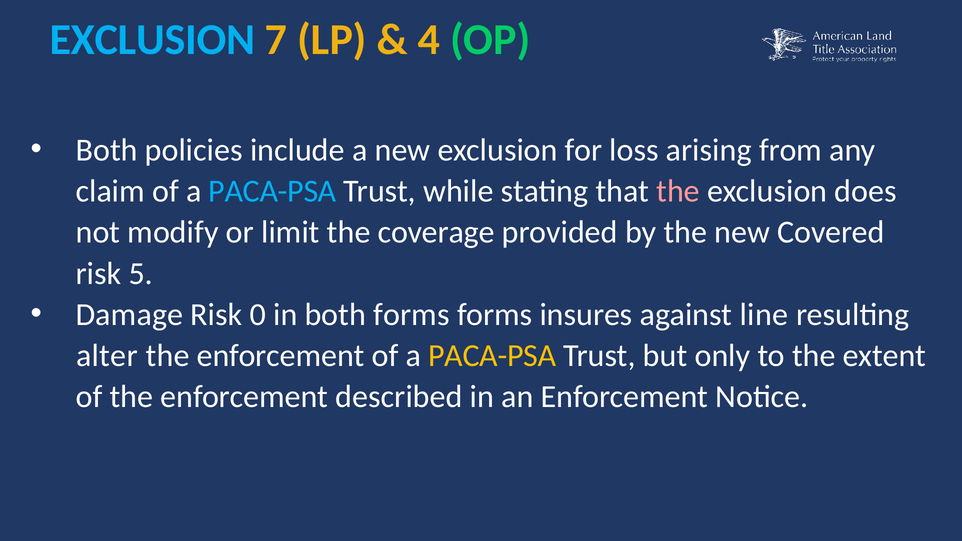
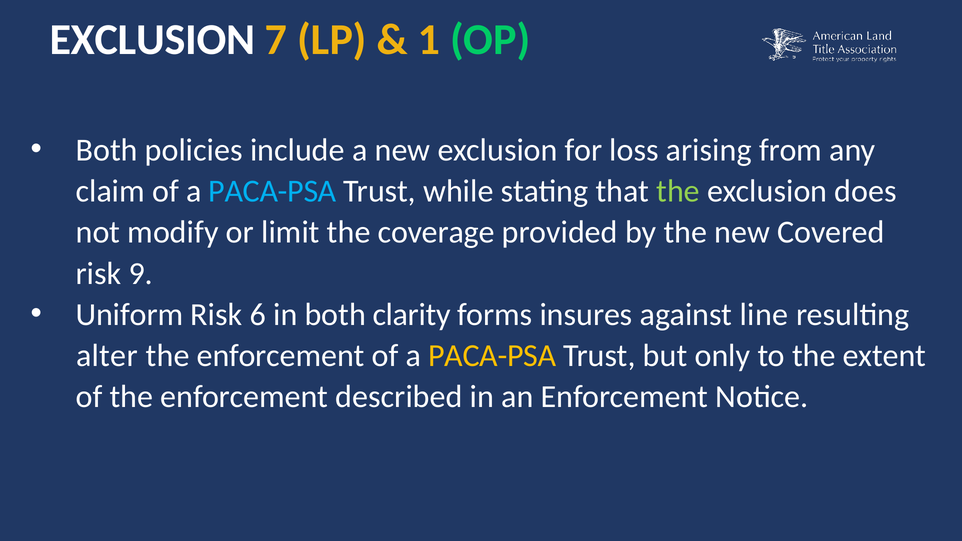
EXCLUSION at (152, 40) colour: light blue -> white
4: 4 -> 1
the at (678, 191) colour: pink -> light green
5: 5 -> 9
Damage: Damage -> Uniform
0: 0 -> 6
both forms: forms -> clarity
